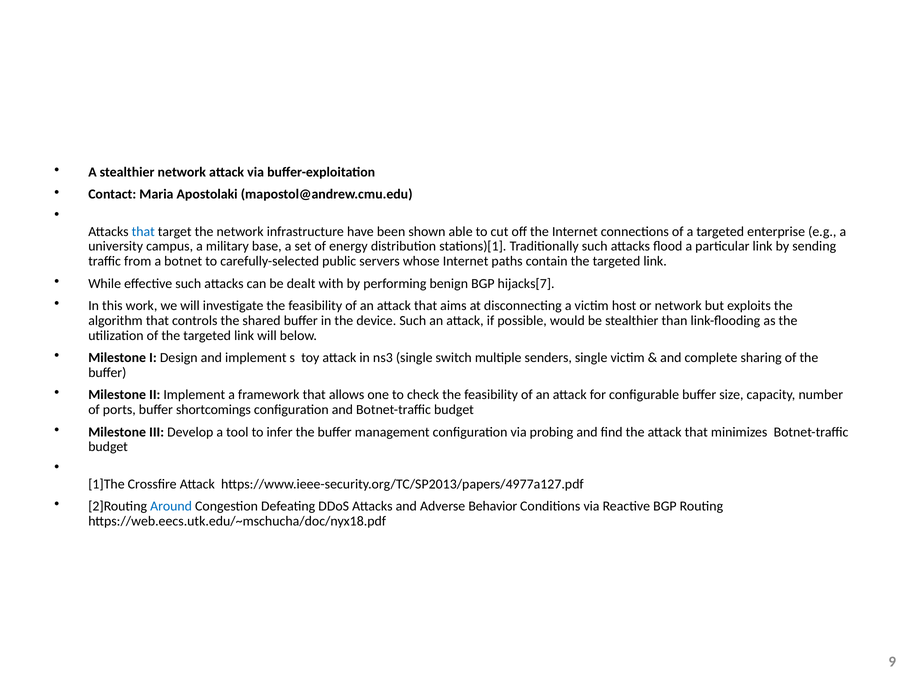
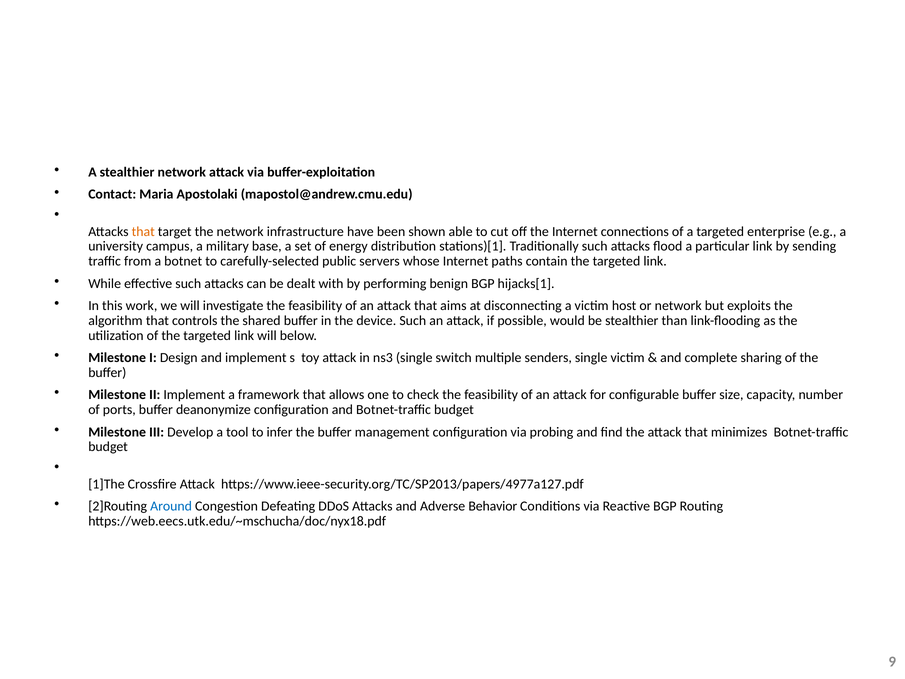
that at (143, 231) colour: blue -> orange
hijacks[7: hijacks[7 -> hijacks[1
shortcomings: shortcomings -> deanonymize
